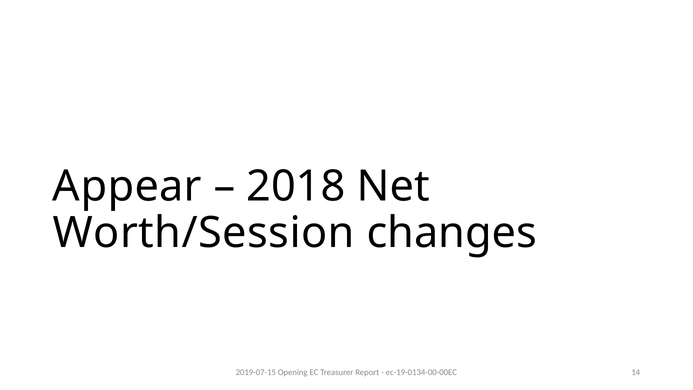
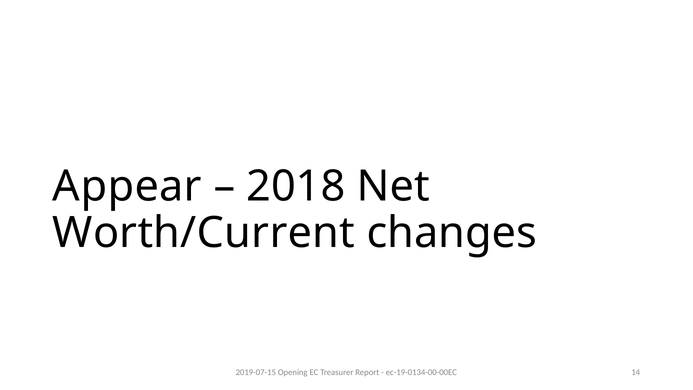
Worth/Session: Worth/Session -> Worth/Current
